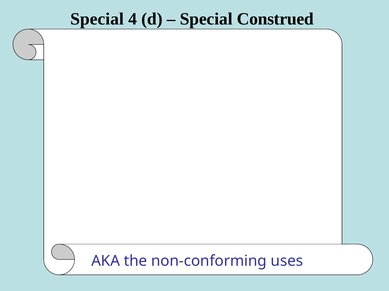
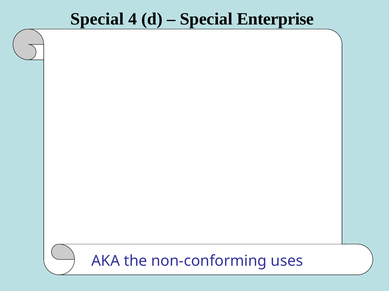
Construed: Construed -> Enterprise
